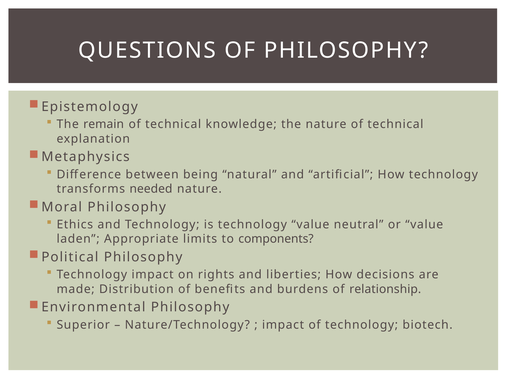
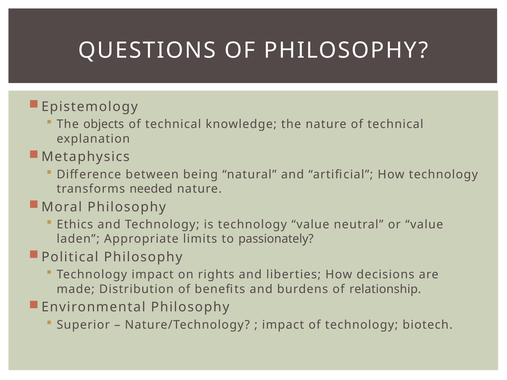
remain: remain -> objects
components: components -> passionately
